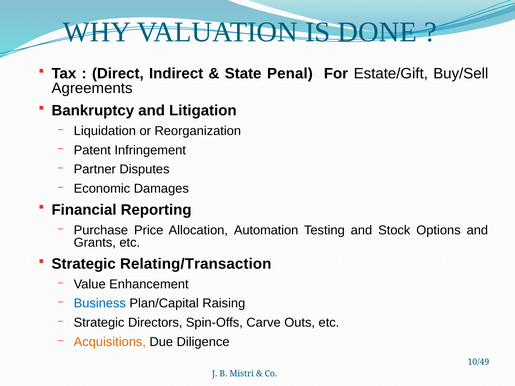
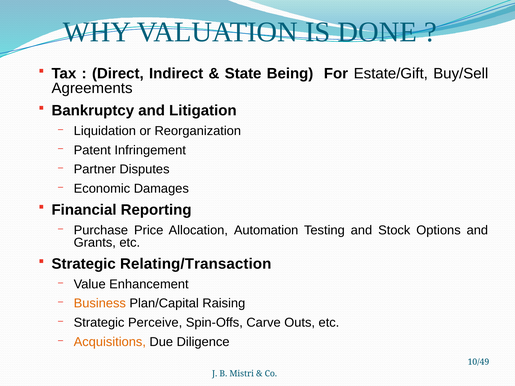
Penal: Penal -> Being
Business colour: blue -> orange
Directors: Directors -> Perceive
